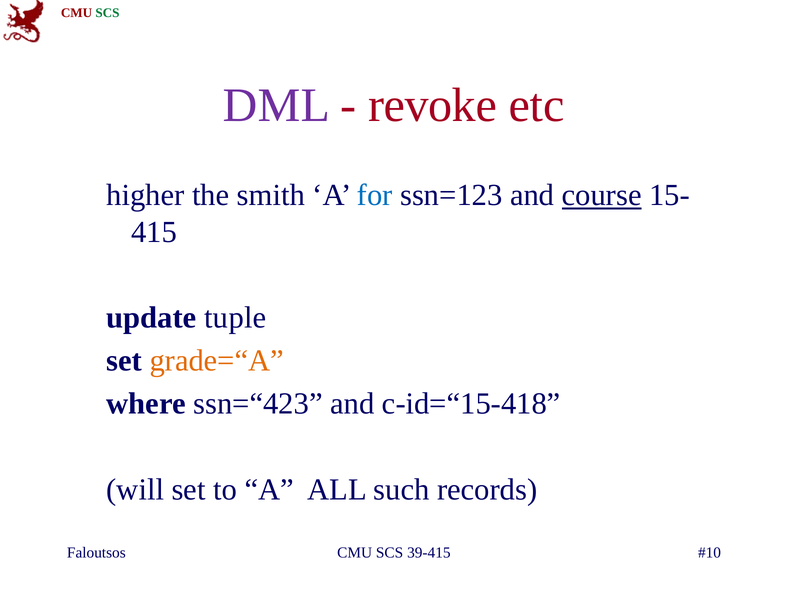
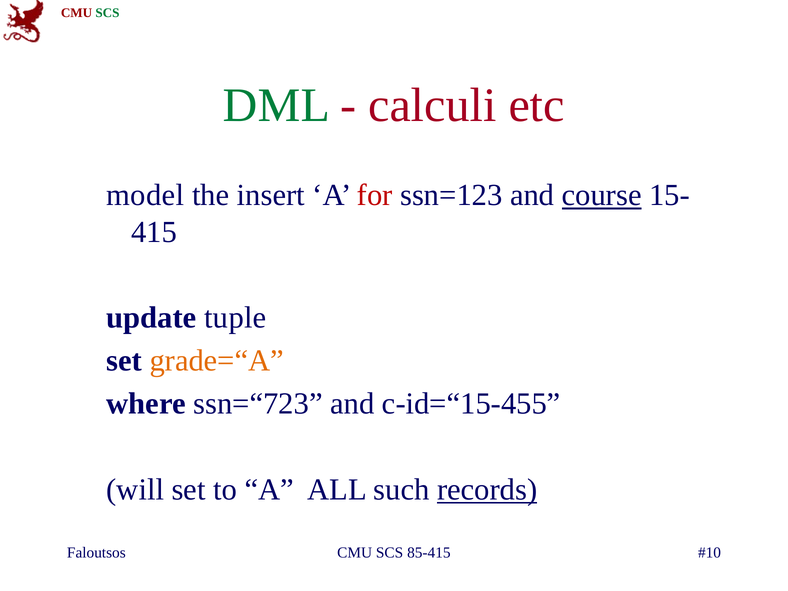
DML colour: purple -> green
revoke: revoke -> calculi
higher: higher -> model
smith: smith -> insert
for colour: blue -> red
ssn=“423: ssn=“423 -> ssn=“723
c-id=“15-418: c-id=“15-418 -> c-id=“15-455
records underline: none -> present
39-415: 39-415 -> 85-415
